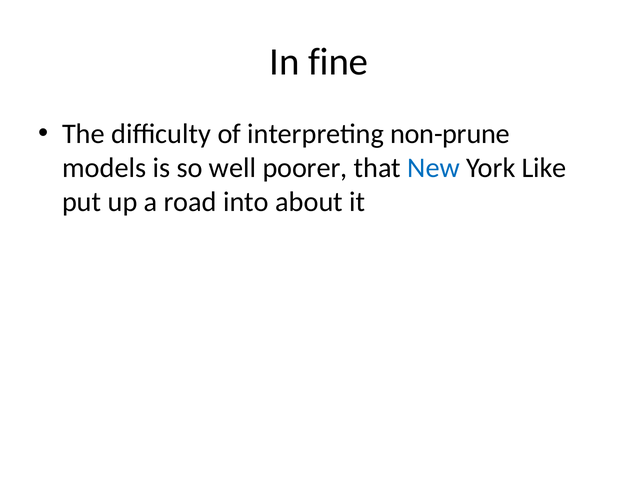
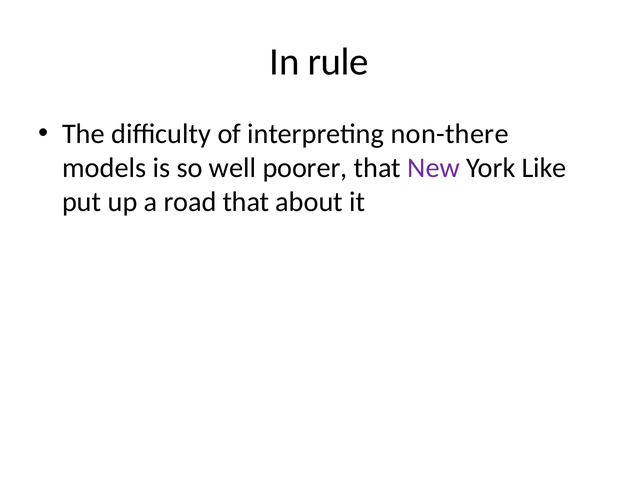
fine: fine -> rule
non-prune: non-prune -> non-there
New colour: blue -> purple
road into: into -> that
